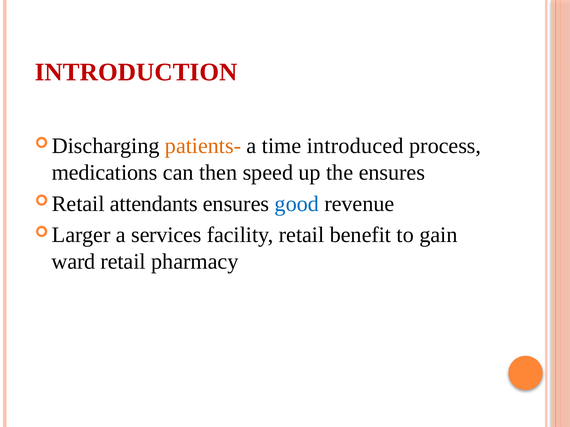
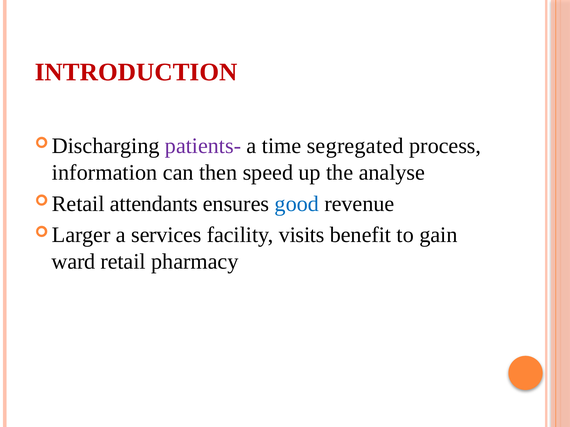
patients- colour: orange -> purple
introduced: introduced -> segregated
medications: medications -> information
the ensures: ensures -> analyse
facility retail: retail -> visits
